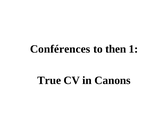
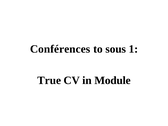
then: then -> sous
Canons: Canons -> Module
